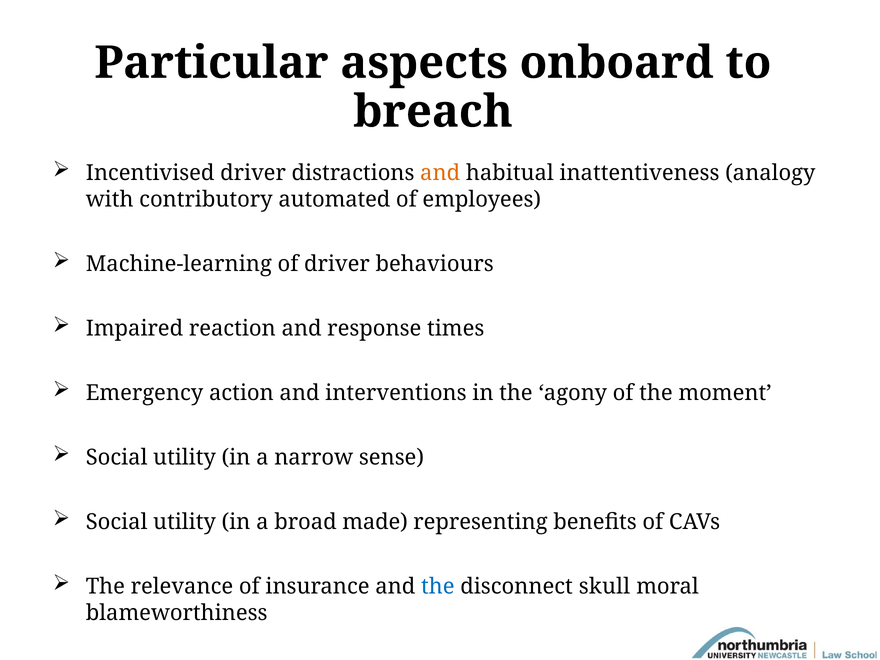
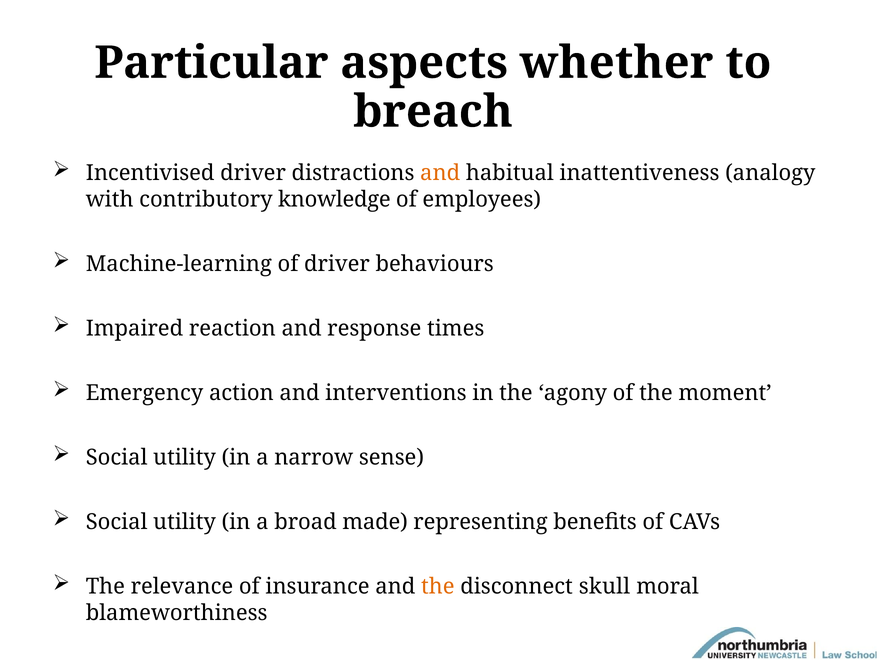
onboard: onboard -> whether
automated: automated -> knowledge
the at (438, 587) colour: blue -> orange
